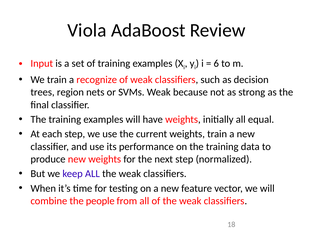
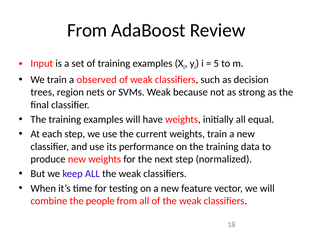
Viola at (87, 30): Viola -> From
6: 6 -> 5
recognize: recognize -> observed
